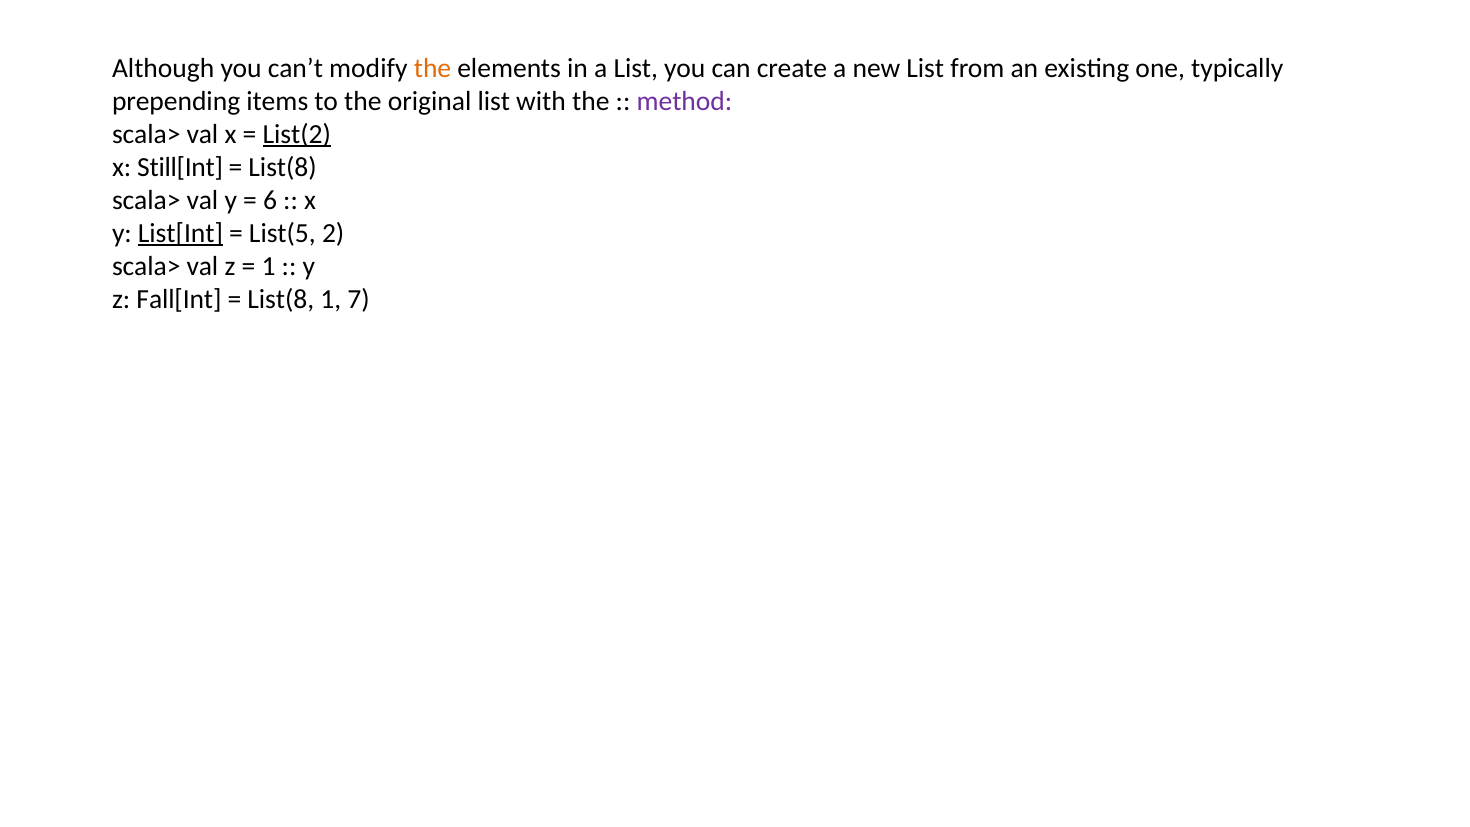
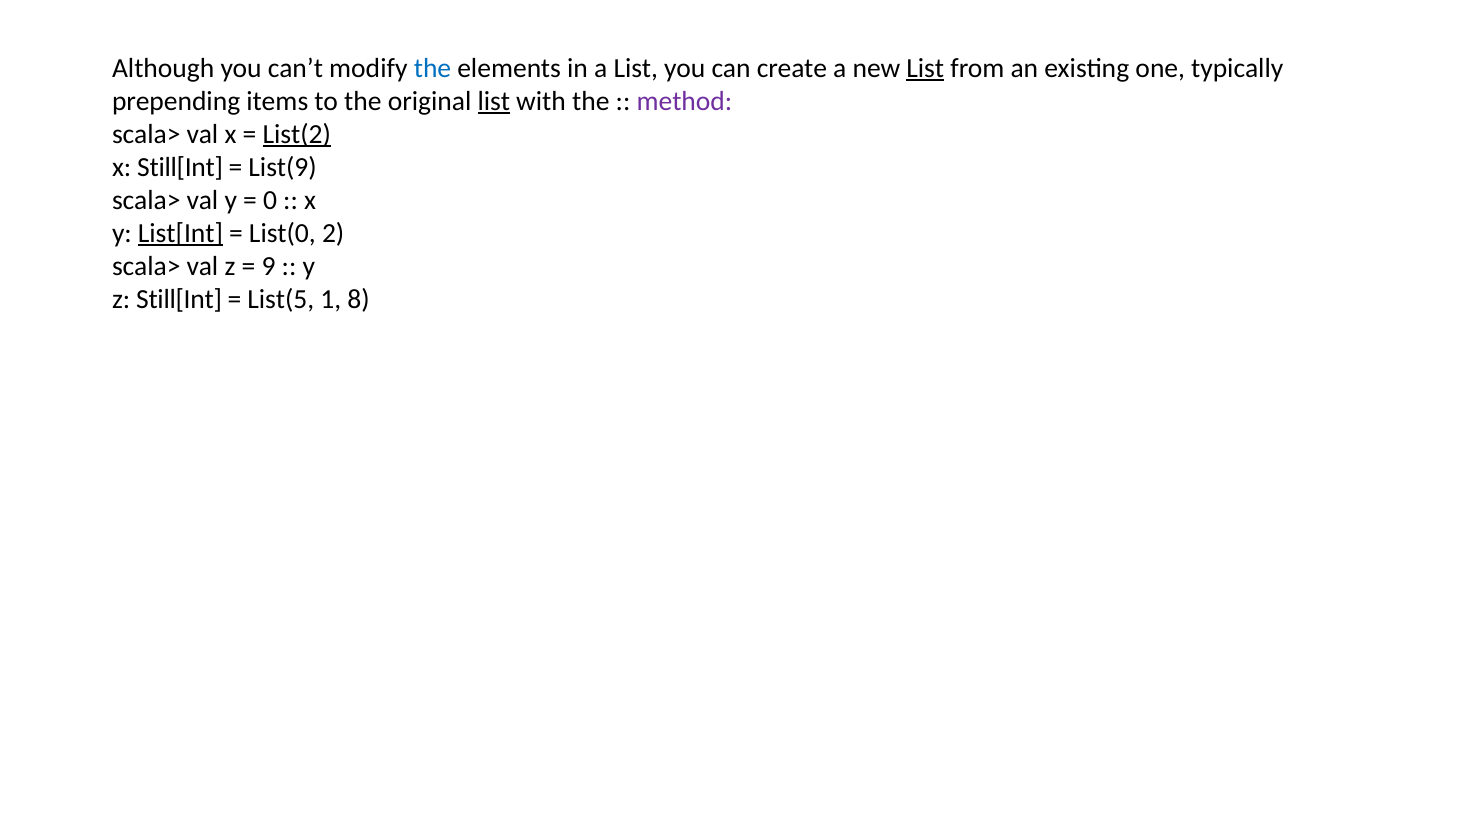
the at (432, 68) colour: orange -> blue
List at (925, 68) underline: none -> present
list at (494, 101) underline: none -> present
List(8 at (283, 167): List(8 -> List(9
6: 6 -> 0
List(5: List(5 -> List(0
1 at (269, 266): 1 -> 9
z Fall[Int: Fall[Int -> Still[Int
List(8 at (281, 300): List(8 -> List(5
7: 7 -> 8
